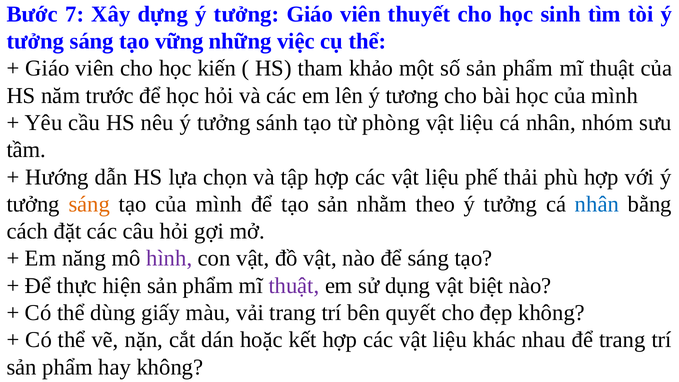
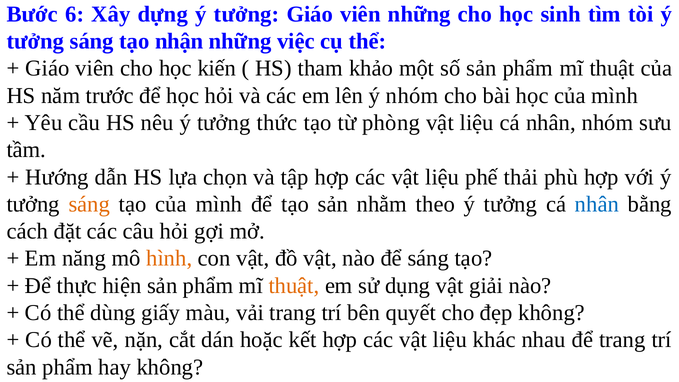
7: 7 -> 6
viên thuyết: thuyết -> những
vững: vững -> nhận
ý tương: tương -> nhóm
sánh: sánh -> thức
hình colour: purple -> orange
thuật at (294, 286) colour: purple -> orange
biệt: biệt -> giải
